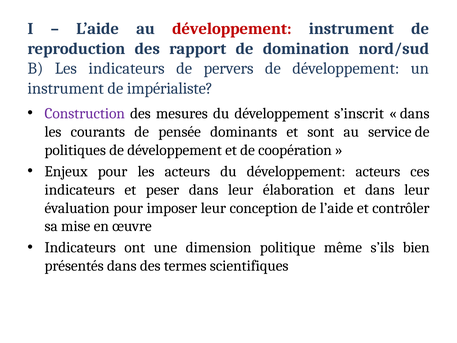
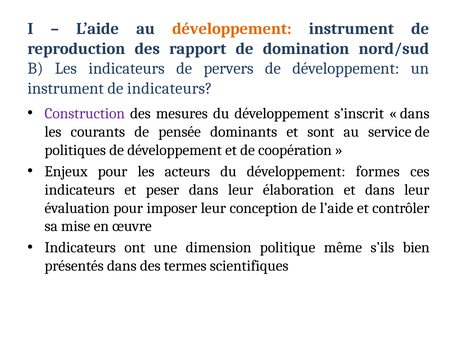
développement at (232, 29) colour: red -> orange
de impérialiste: impérialiste -> indicateurs
développement acteurs: acteurs -> formes
